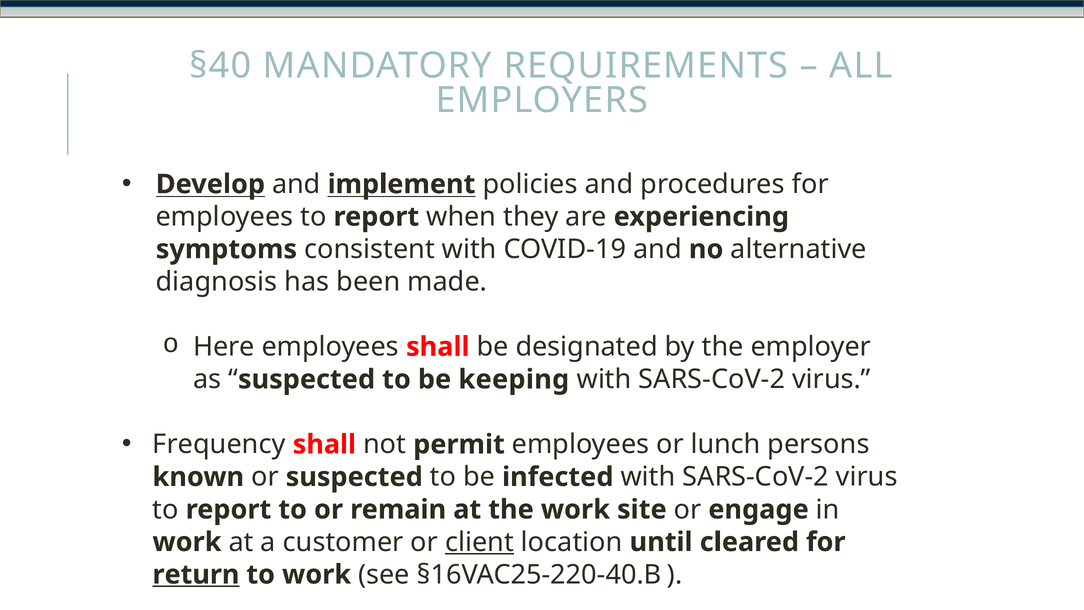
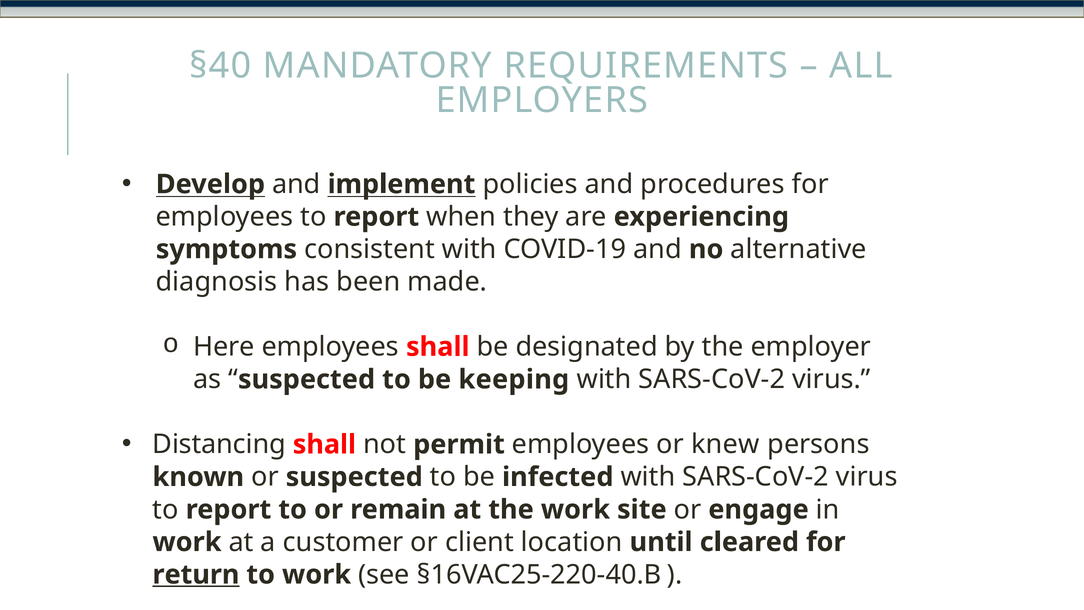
Frequency: Frequency -> Distancing
lunch: lunch -> knew
client underline: present -> none
